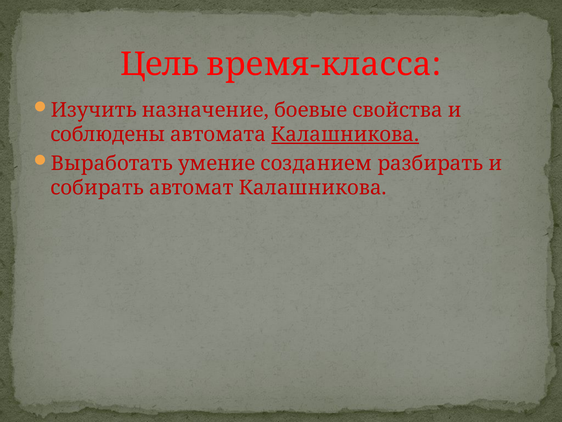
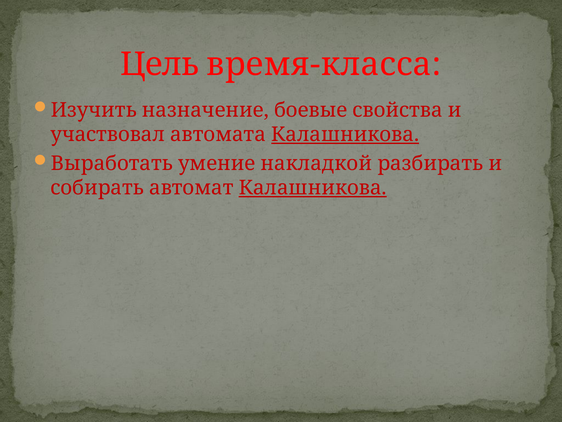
соблюдены: соблюдены -> участвовал
созданием: созданием -> накладкой
Калашникова at (313, 188) underline: none -> present
